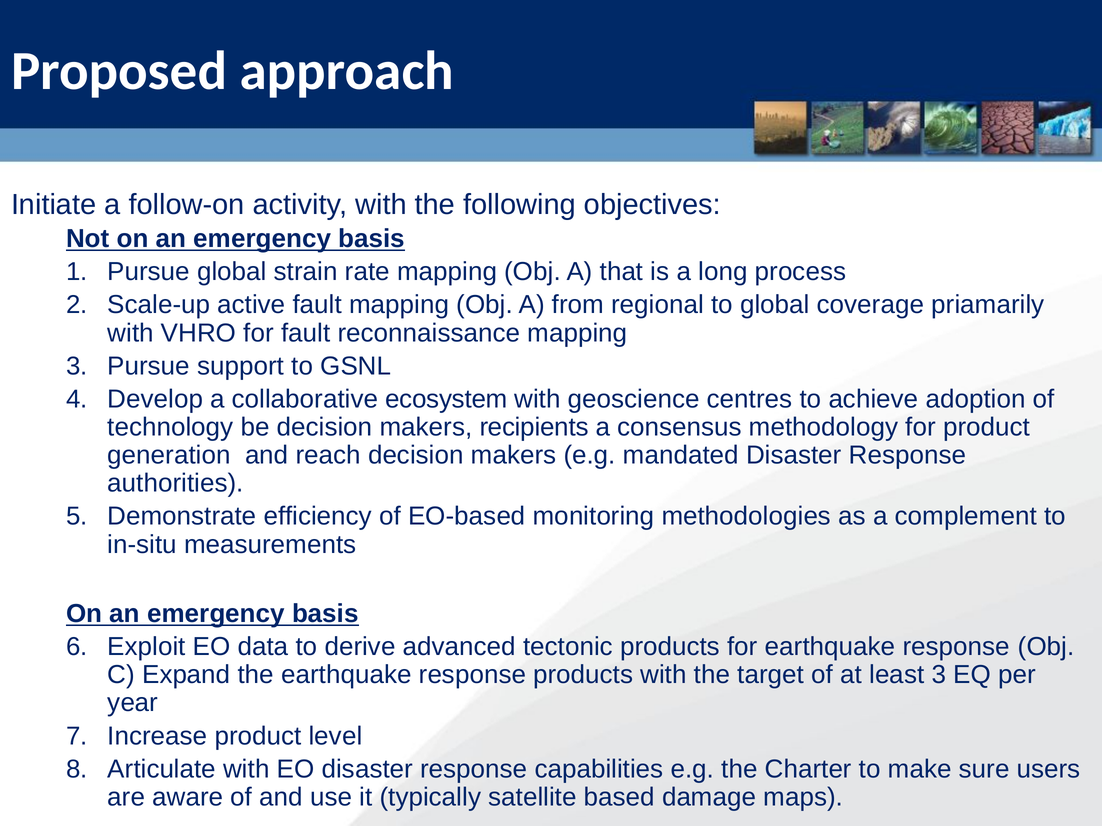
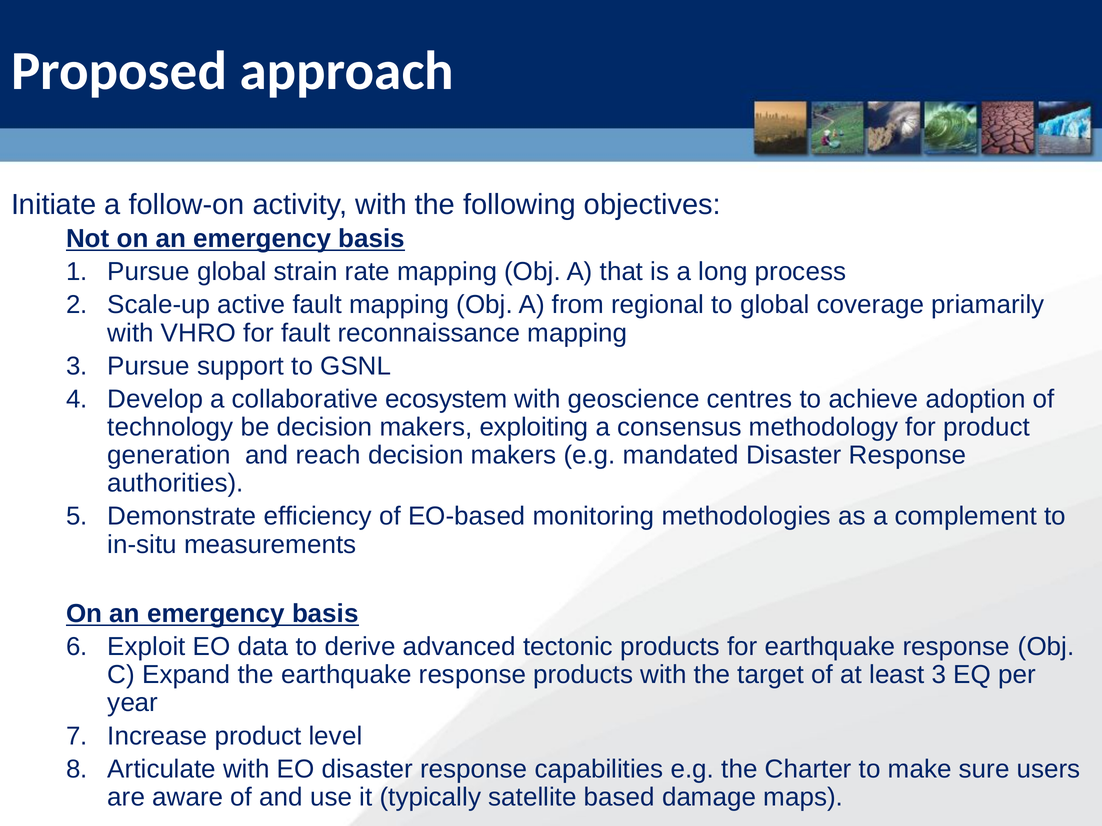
recipients: recipients -> exploiting
